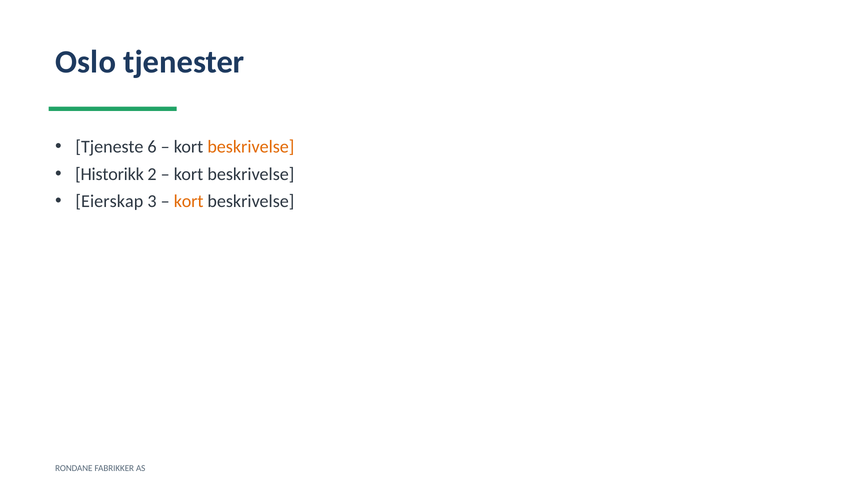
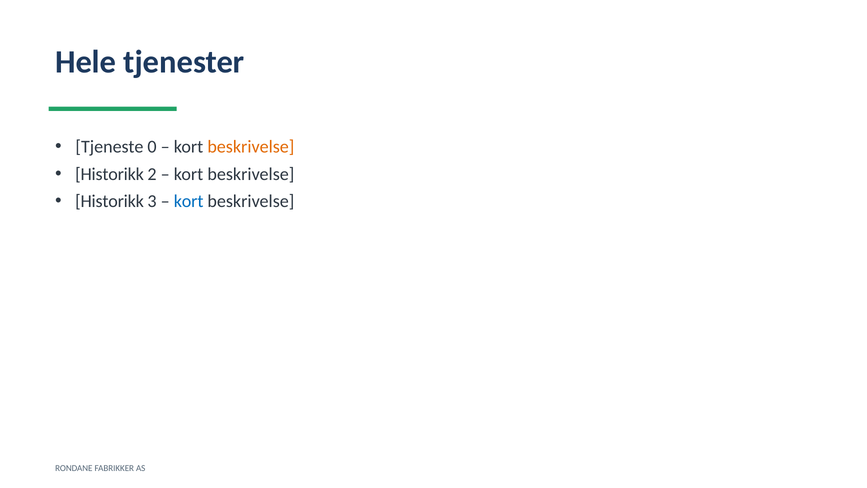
Oslo: Oslo -> Hele
6: 6 -> 0
Eierskap at (109, 201): Eierskap -> Historikk
kort at (189, 201) colour: orange -> blue
